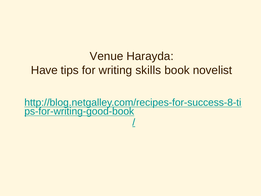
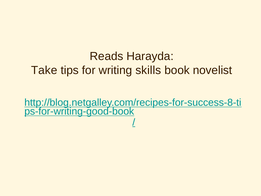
Venue: Venue -> Reads
Have: Have -> Take
